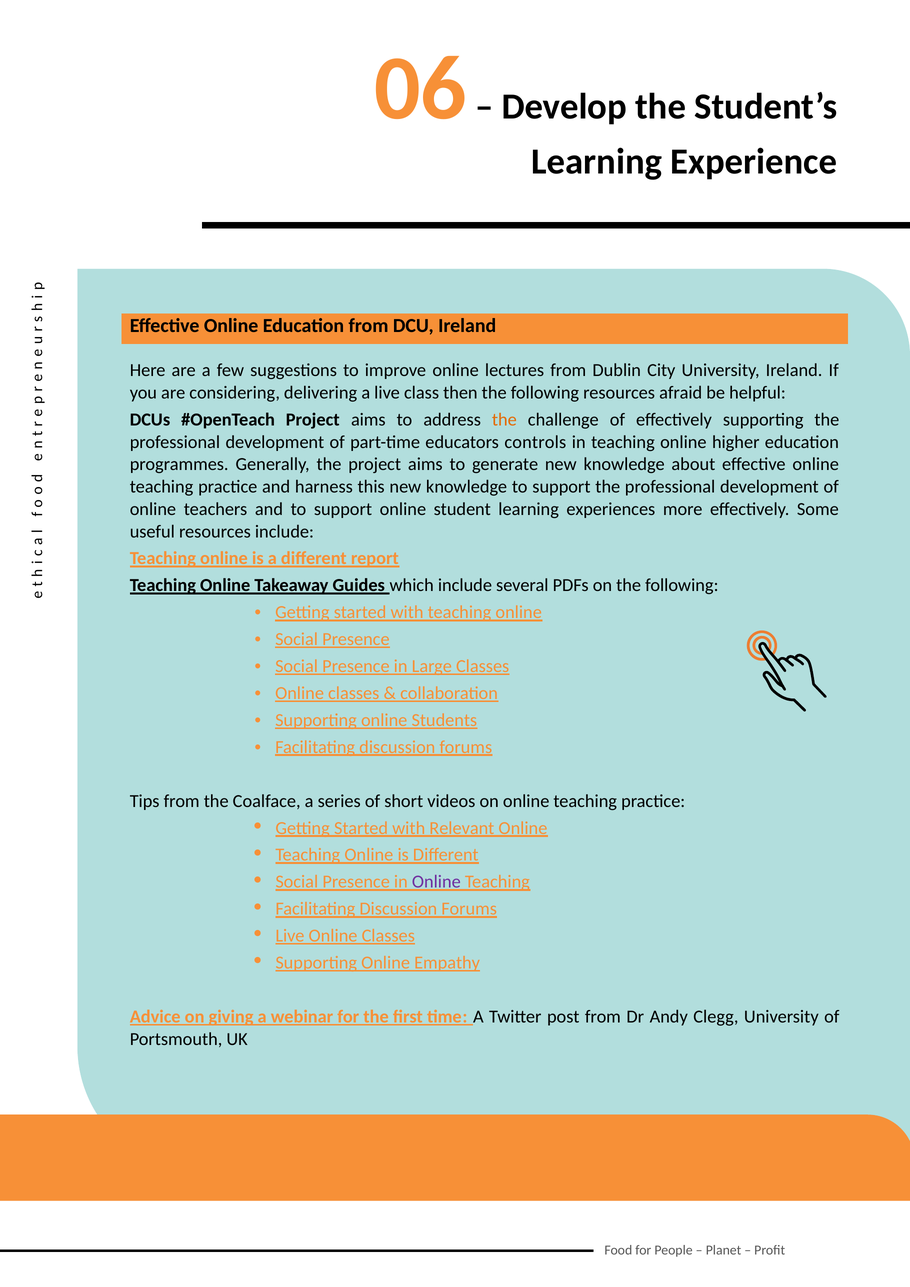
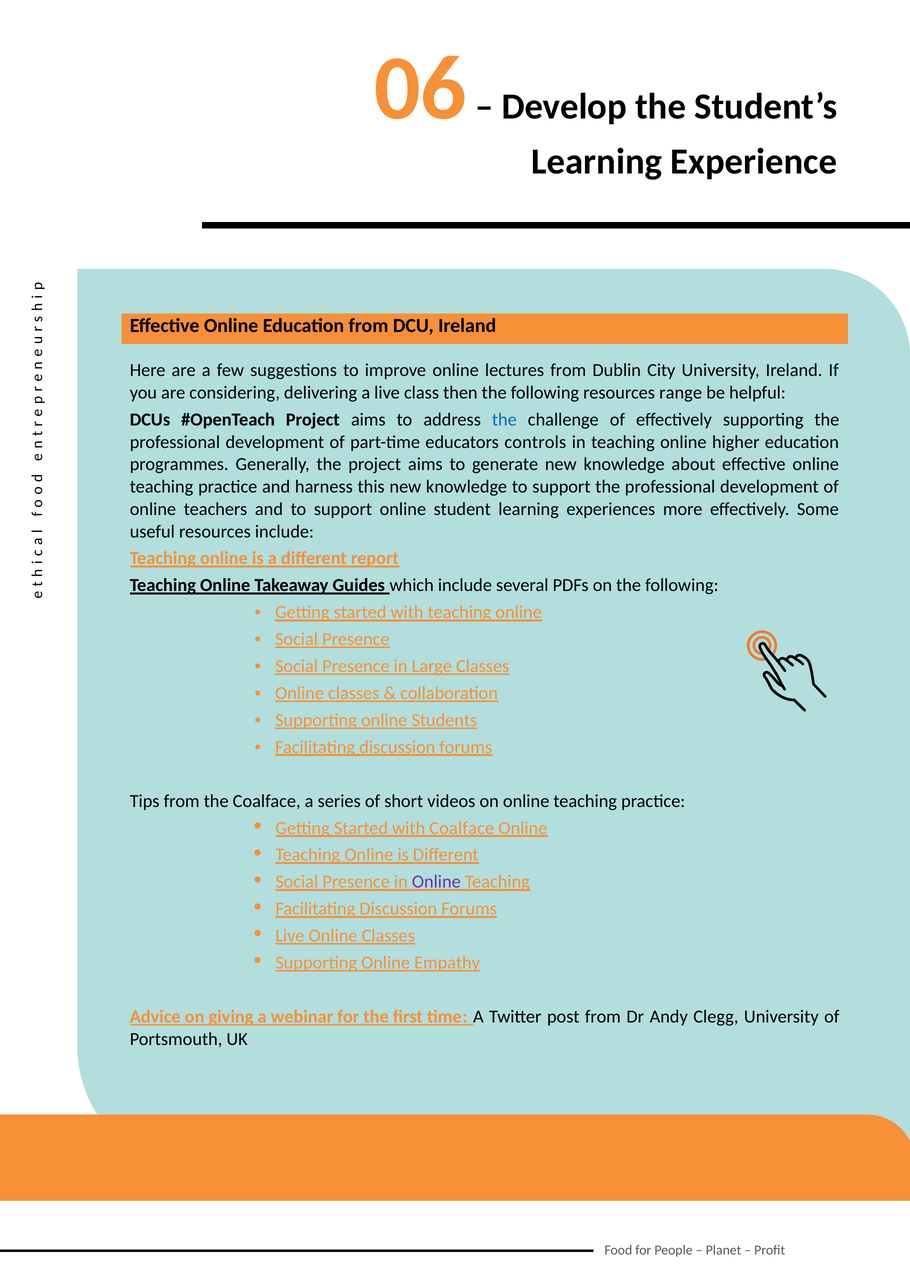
afraid: afraid -> range
the at (504, 420) colour: orange -> blue
with Relevant: Relevant -> Coalface
